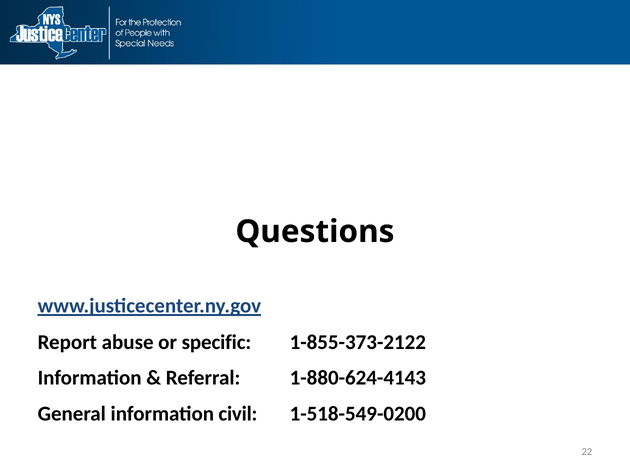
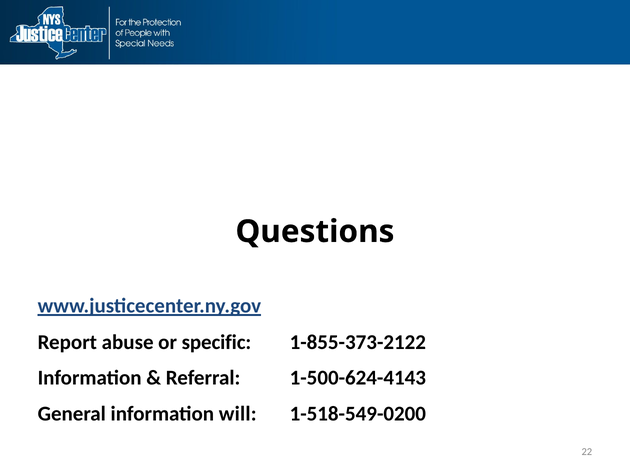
1-880-624-4143: 1-880-624-4143 -> 1-500-624-4143
civil: civil -> will
